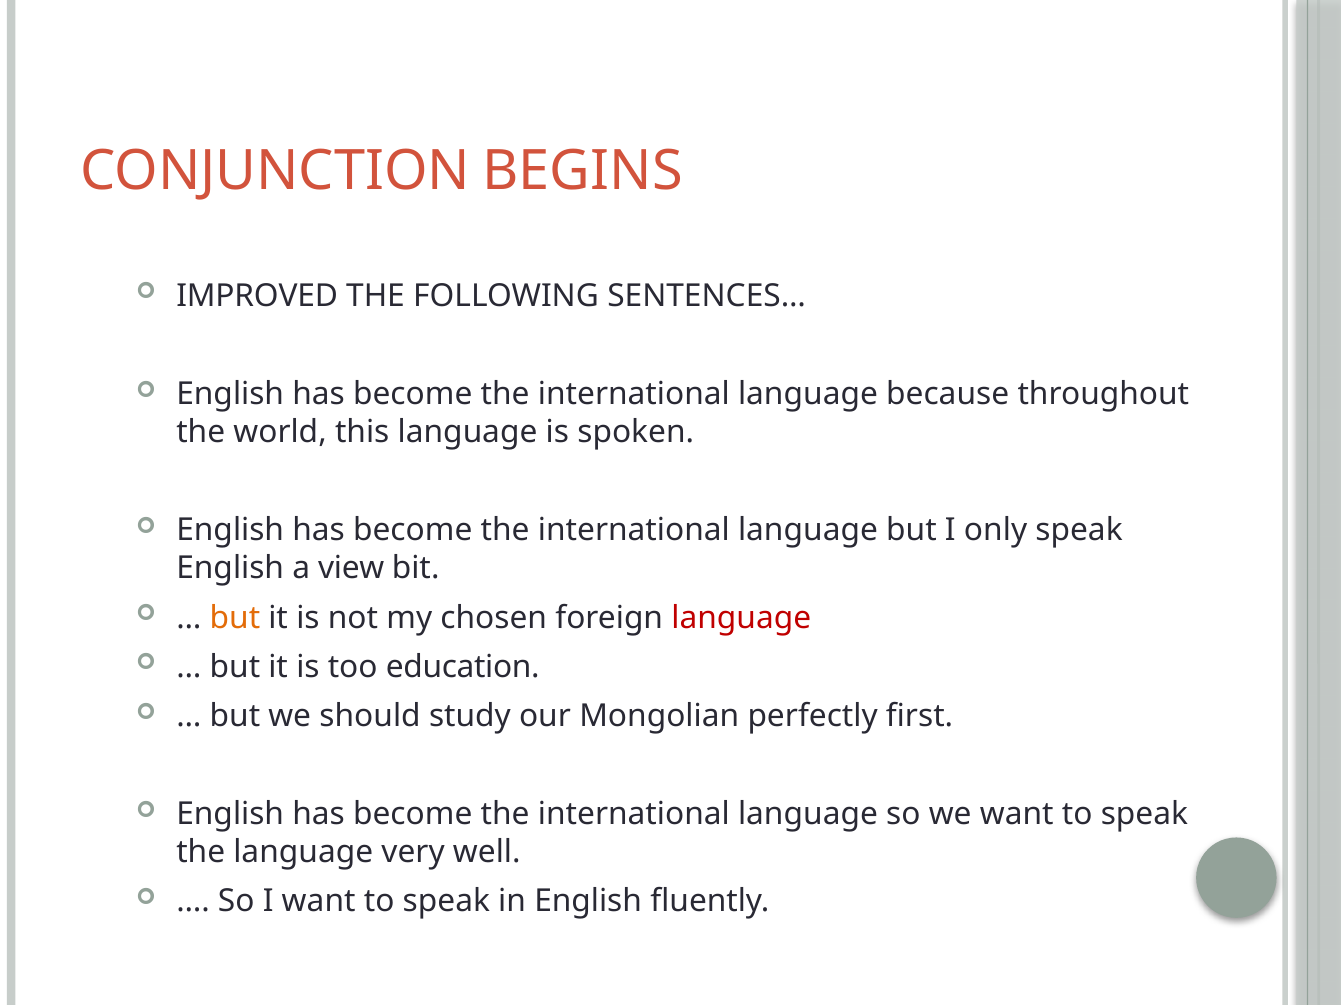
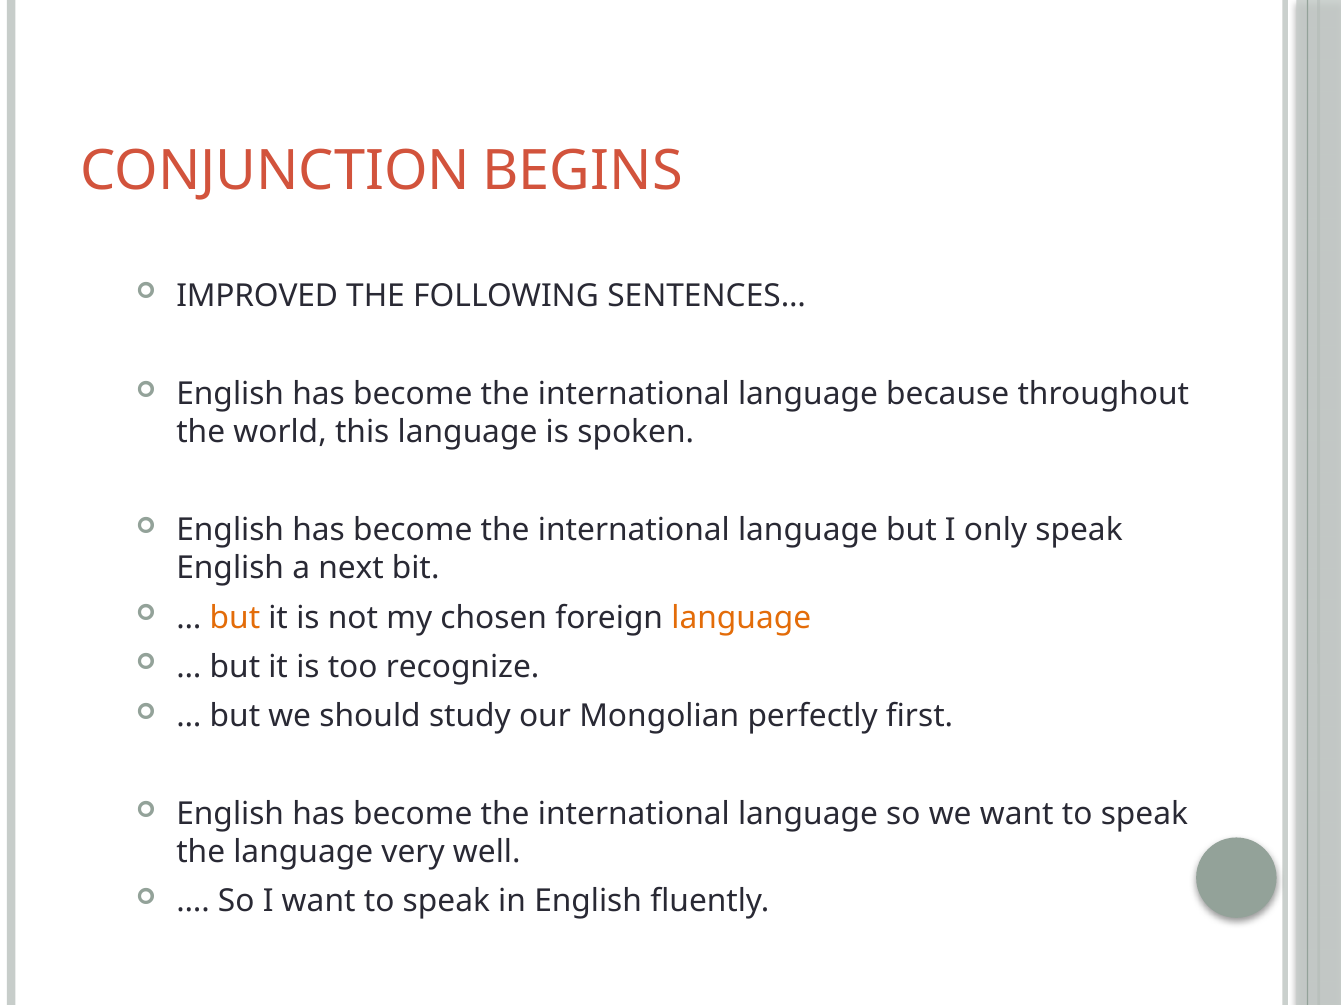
view: view -> next
language at (741, 618) colour: red -> orange
education: education -> recognize
